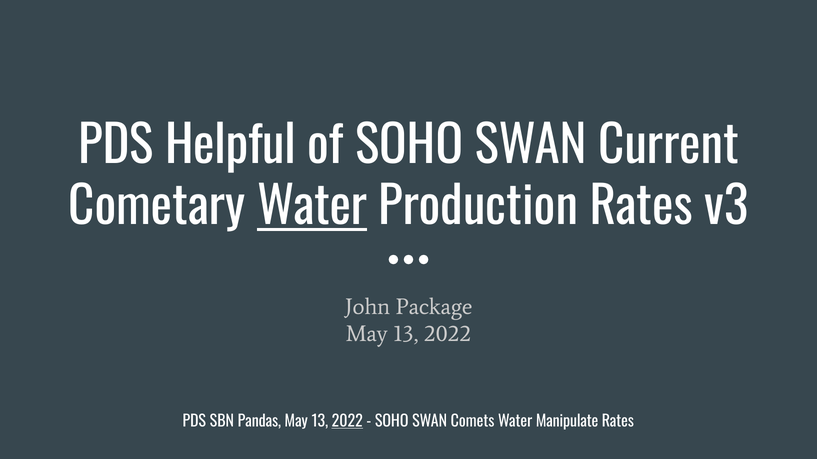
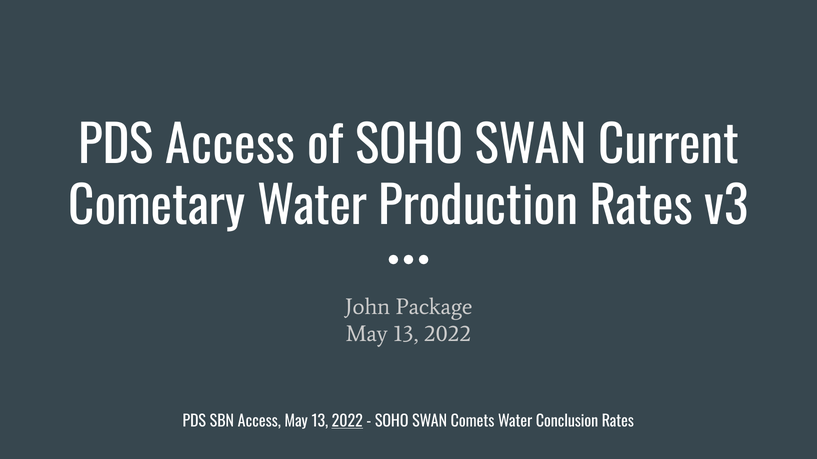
PDS Helpful: Helpful -> Access
Water at (312, 208) underline: present -> none
Pandas at (259, 422): Pandas -> Access
Manipulate: Manipulate -> Conclusion
